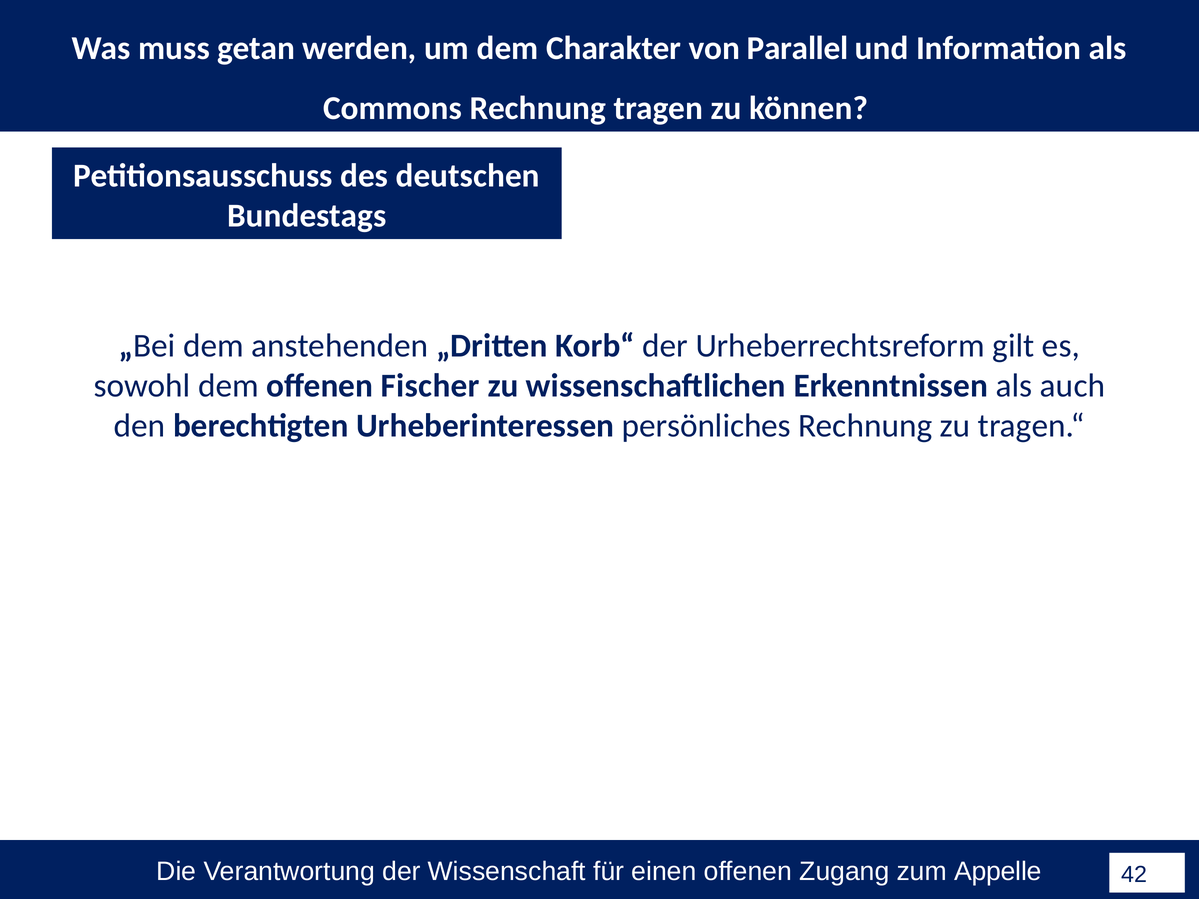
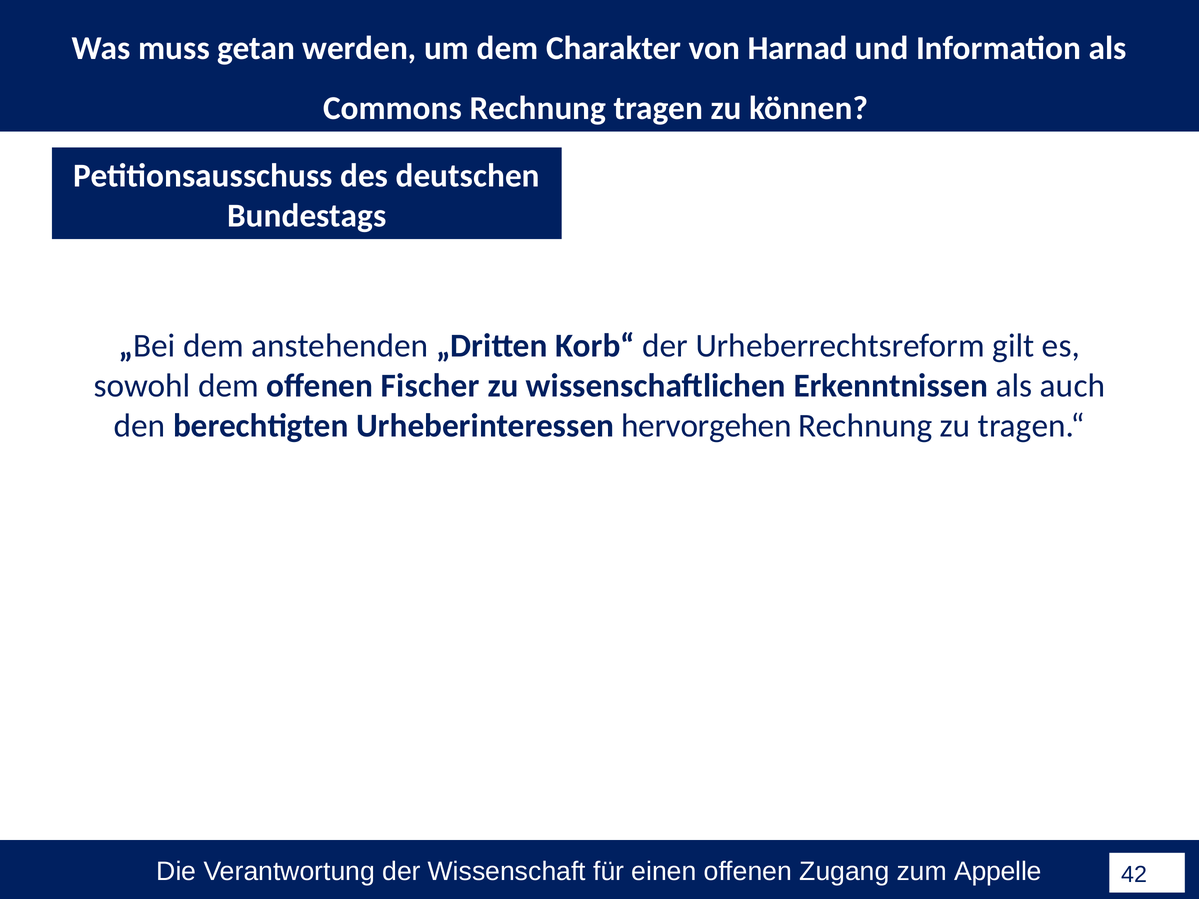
Parallel: Parallel -> Harnad
persönliches: persönliches -> hervorgehen
